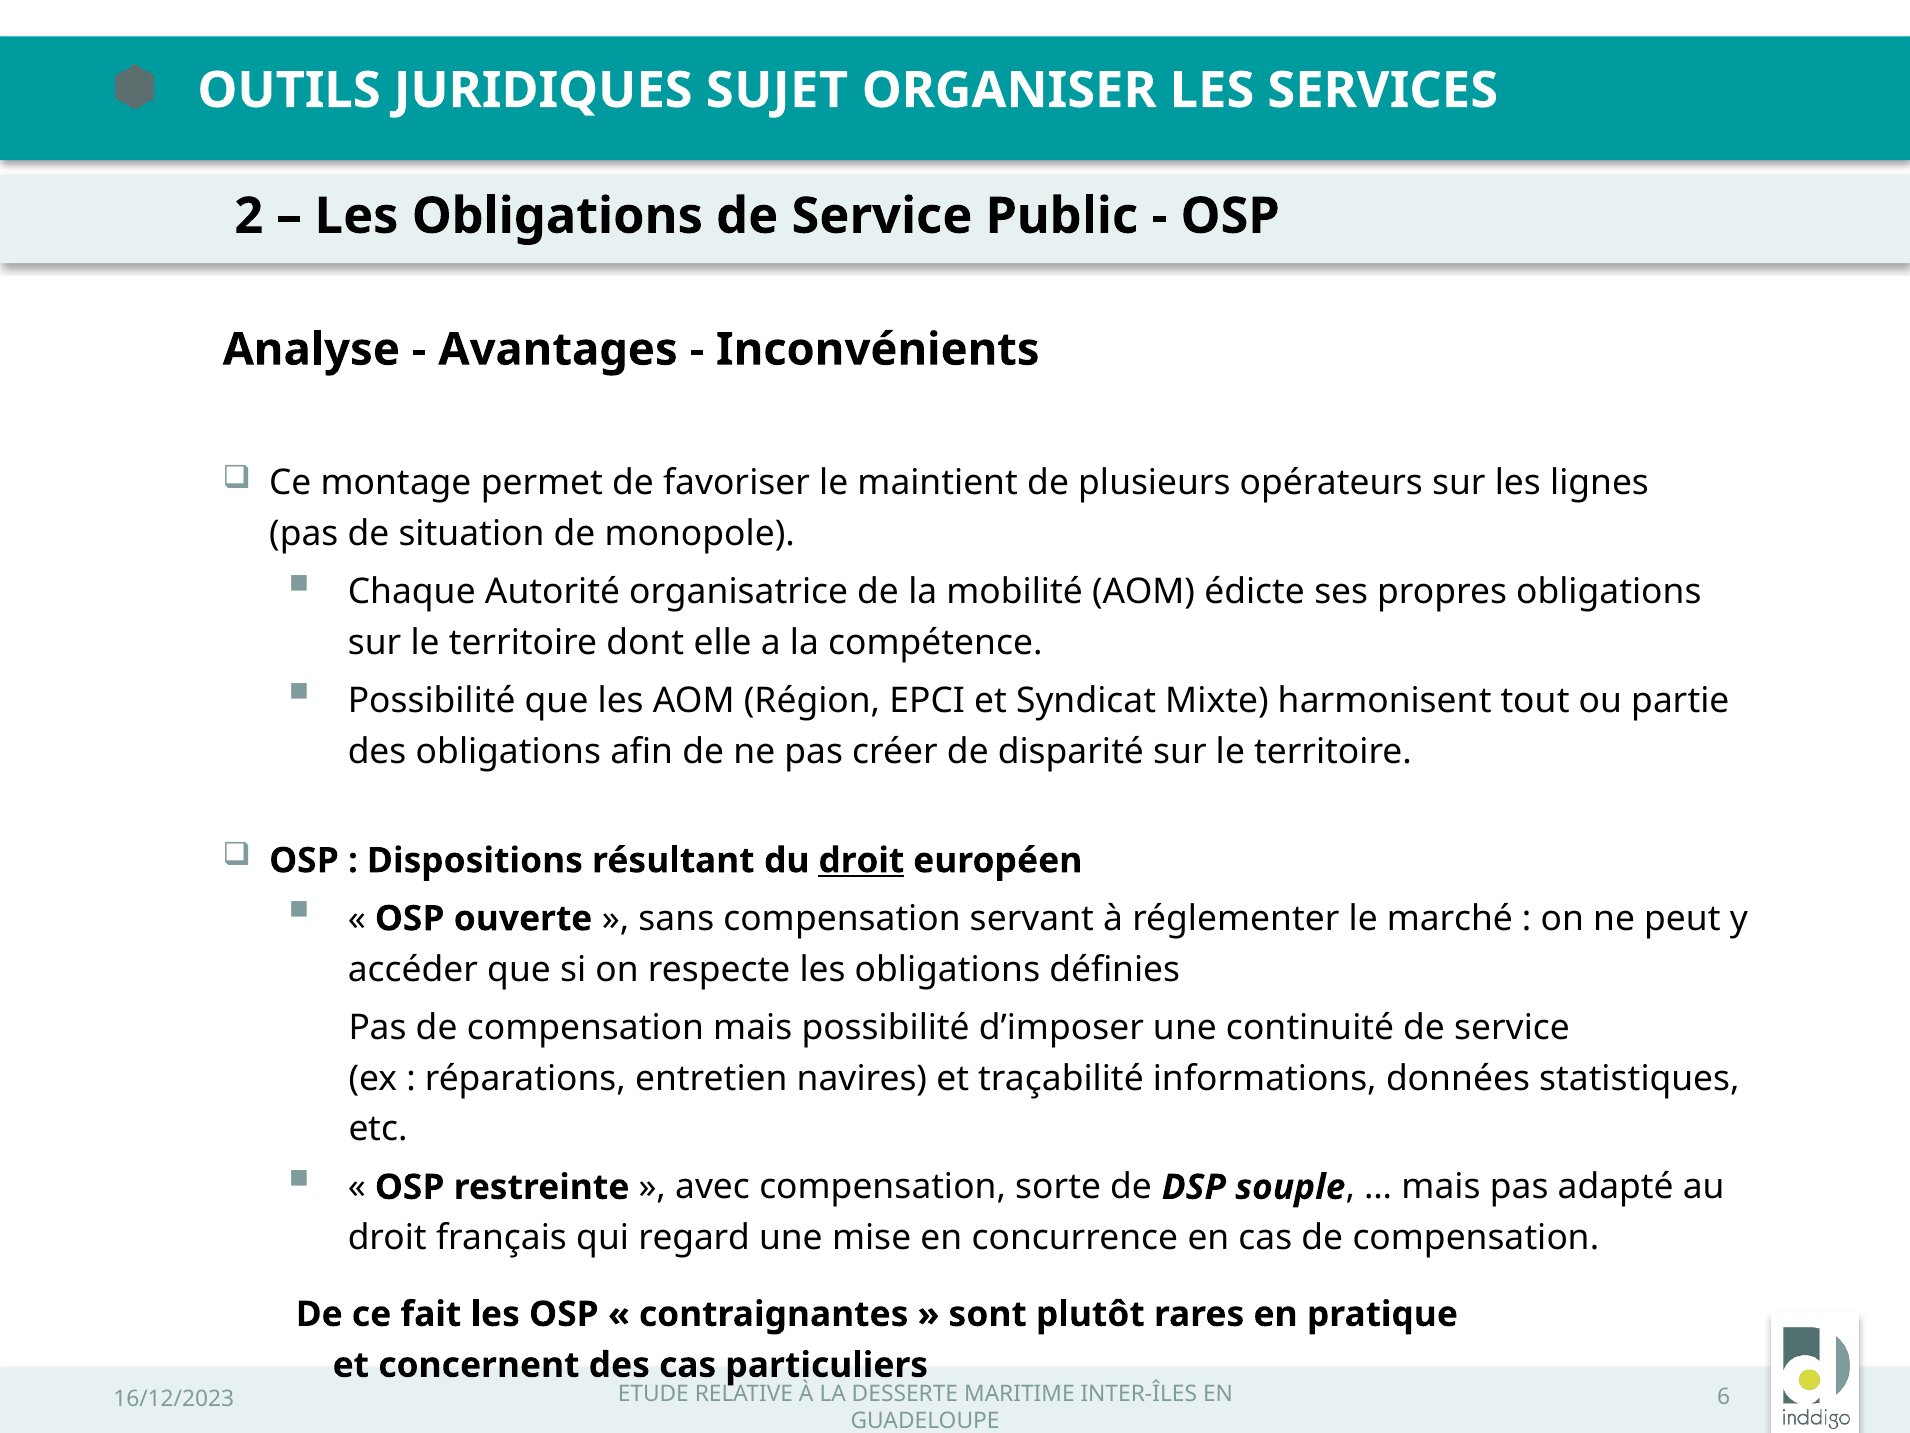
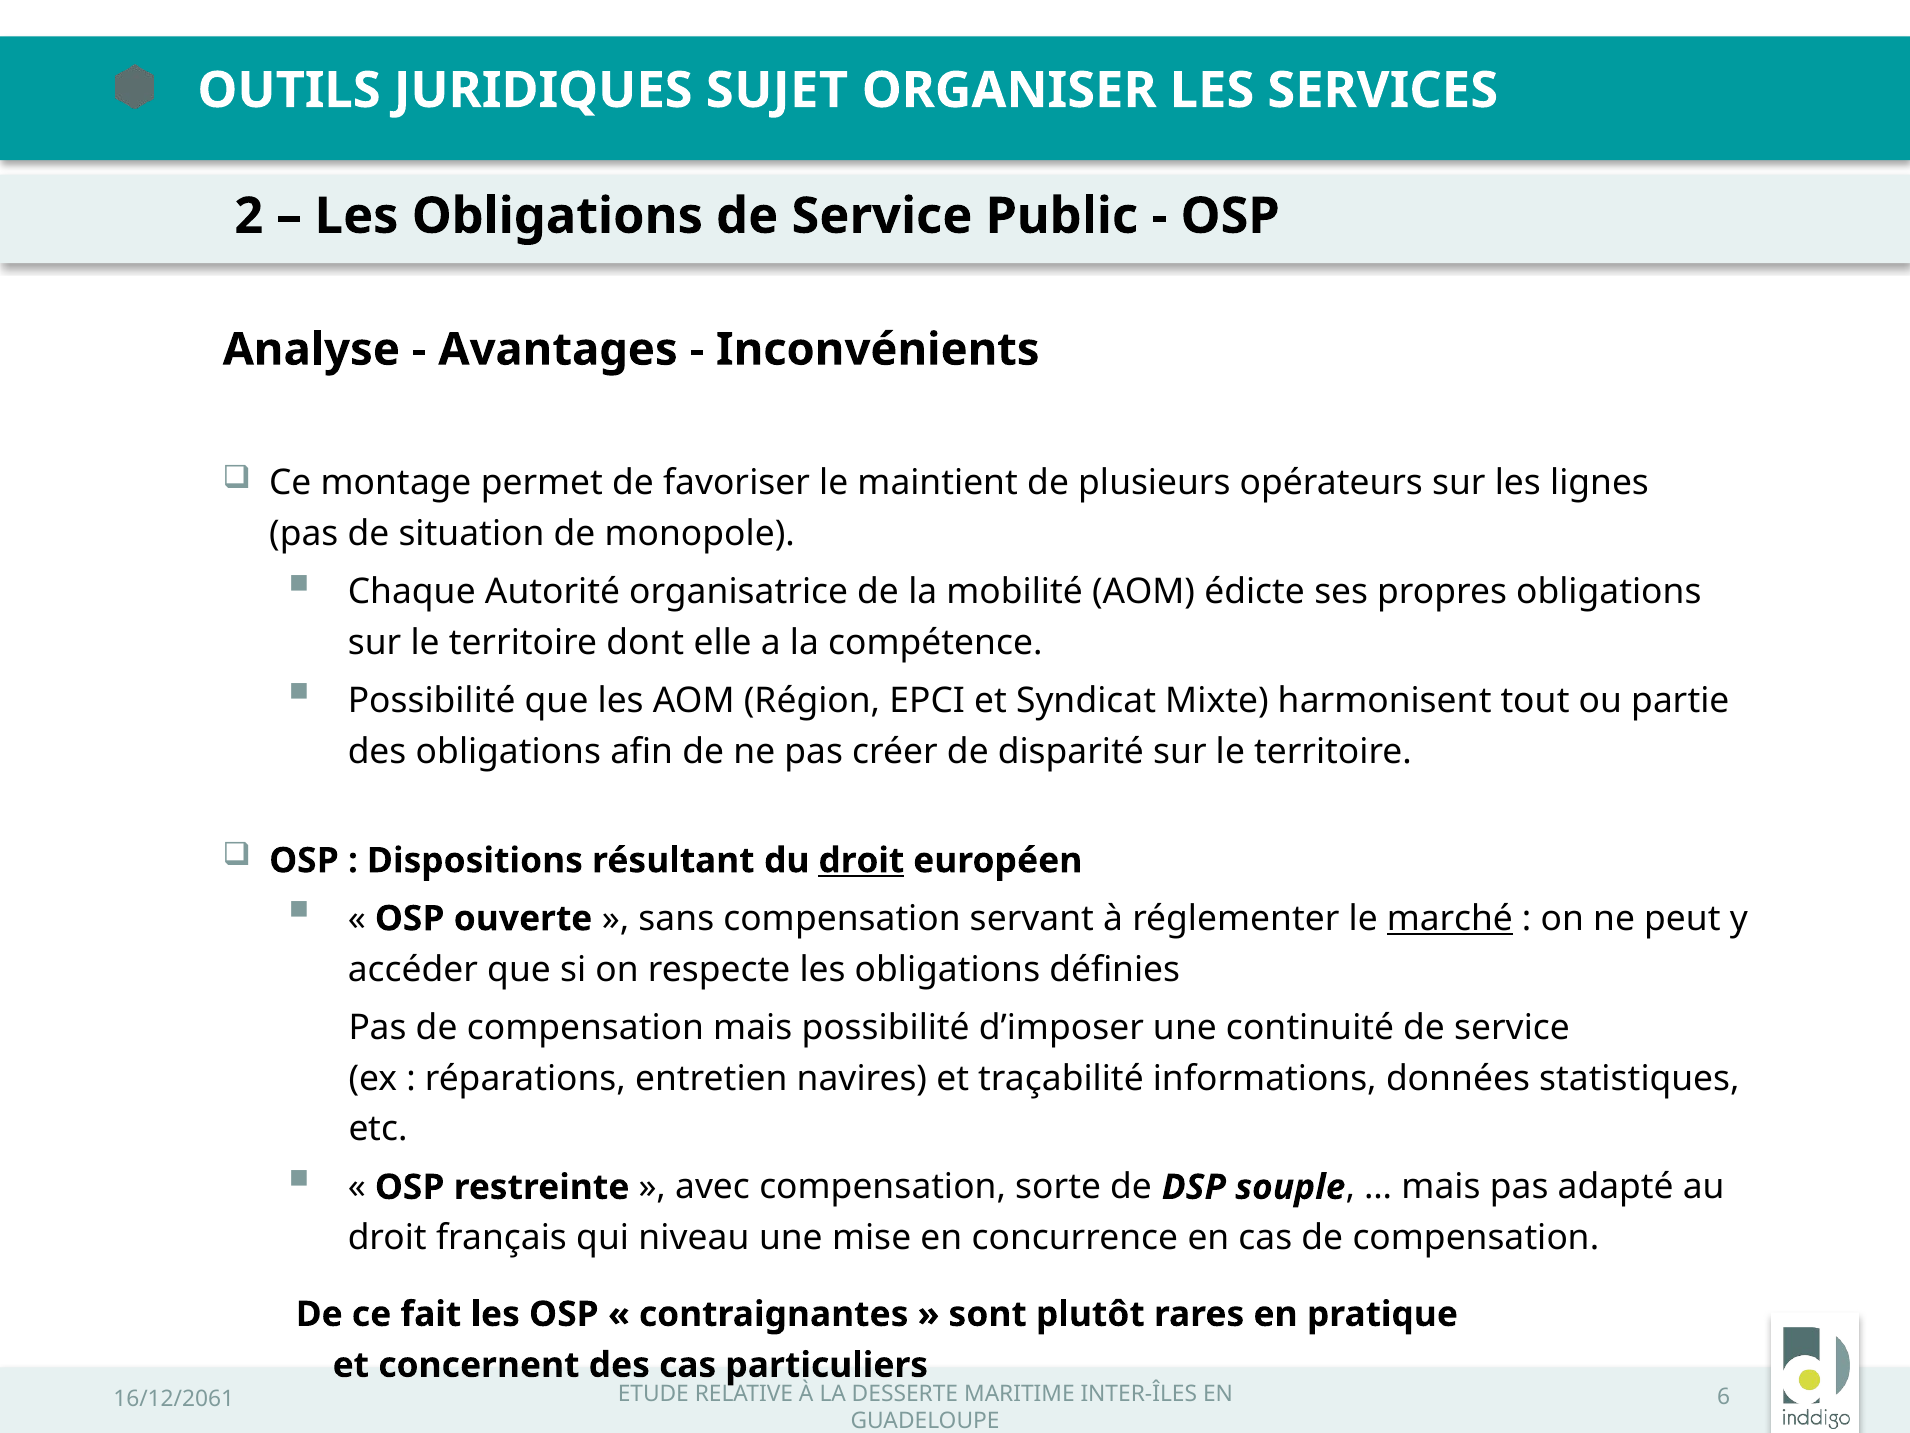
marché underline: none -> present
regard: regard -> niveau
16/12/2023: 16/12/2023 -> 16/12/2061
